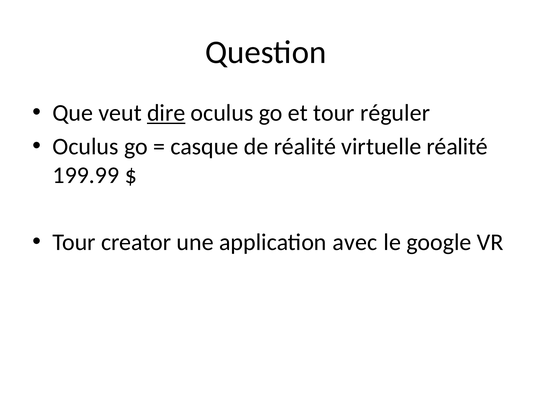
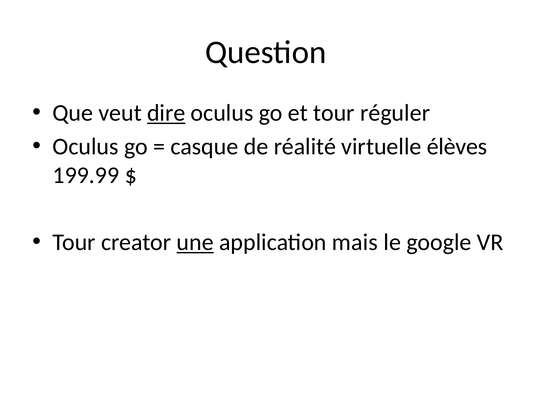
virtuelle réalité: réalité -> élèves
une underline: none -> present
avec: avec -> mais
